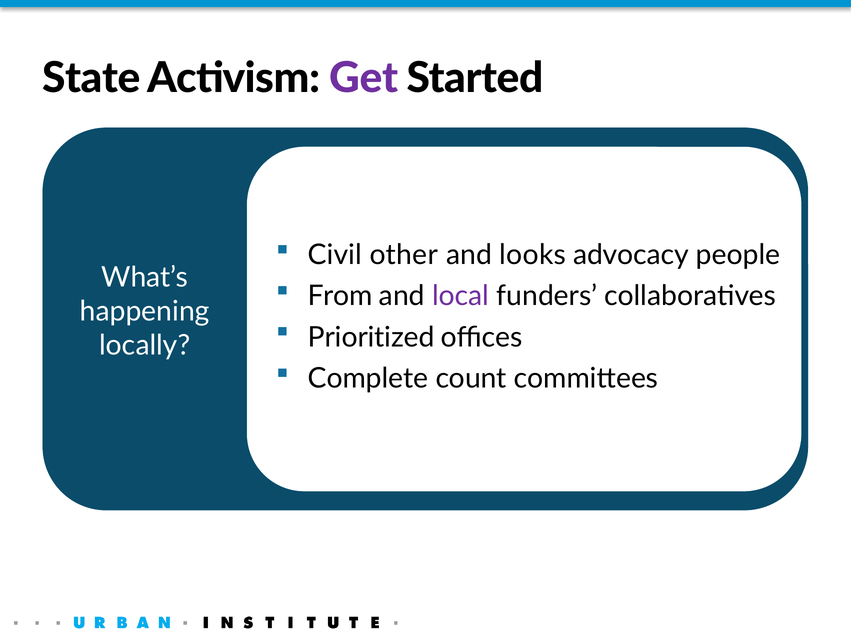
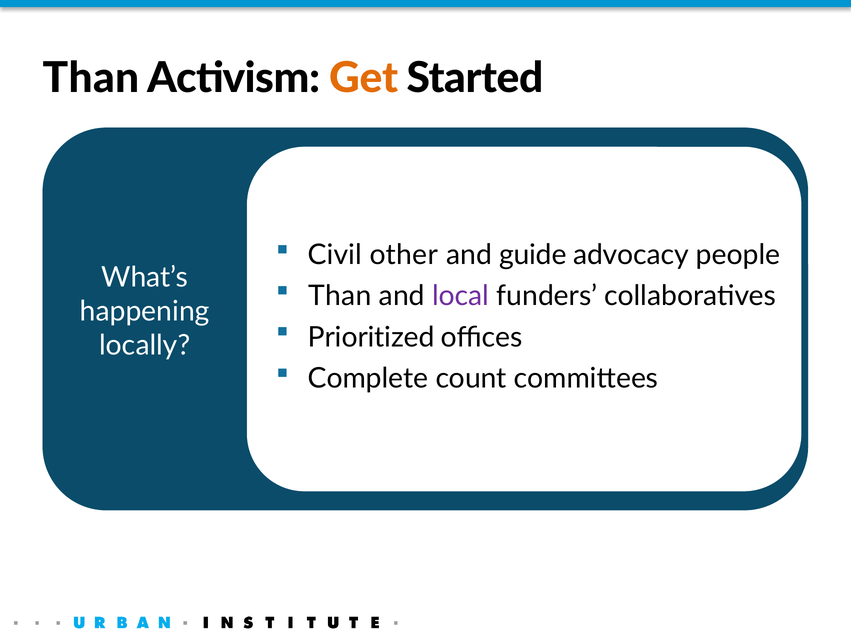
State at (91, 78): State -> Than
Get colour: purple -> orange
looks: looks -> guide
From at (340, 296): From -> Than
